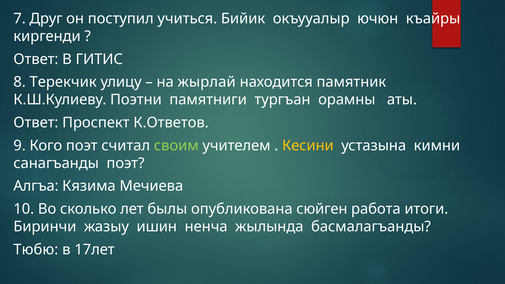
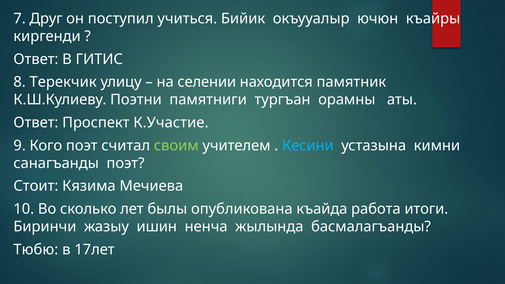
жырлай: жырлай -> селении
К.Ответов: К.Ответов -> К.Участие
Кесини colour: yellow -> light blue
Алгъа: Алгъа -> Стоит
сюйген: сюйген -> къайда
